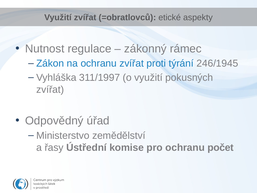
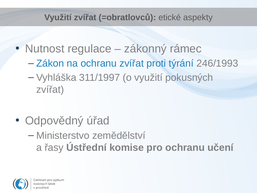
246/1945: 246/1945 -> 246/1993
počet: počet -> učení
